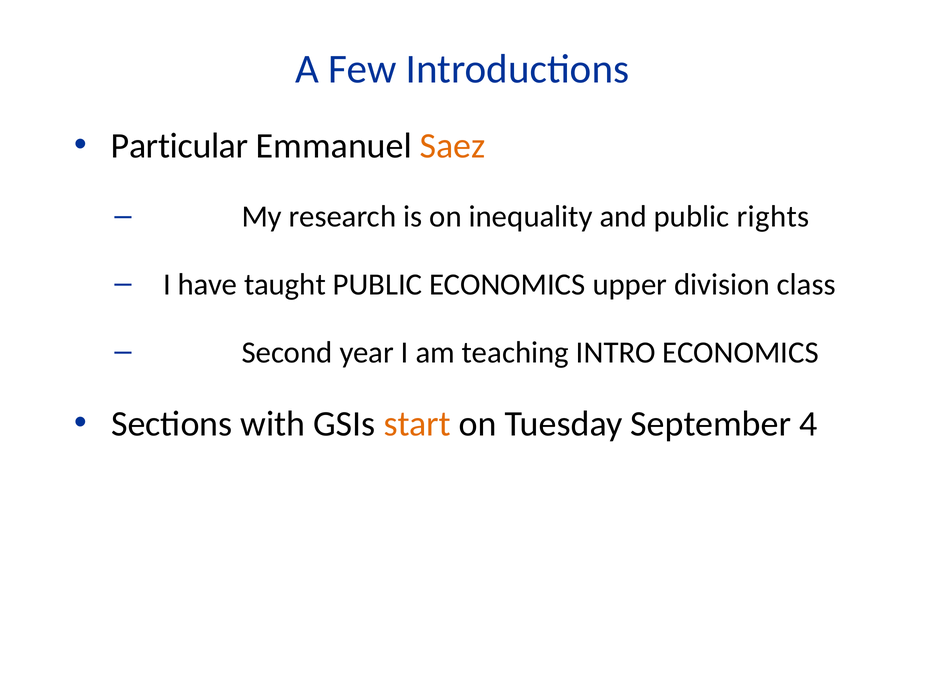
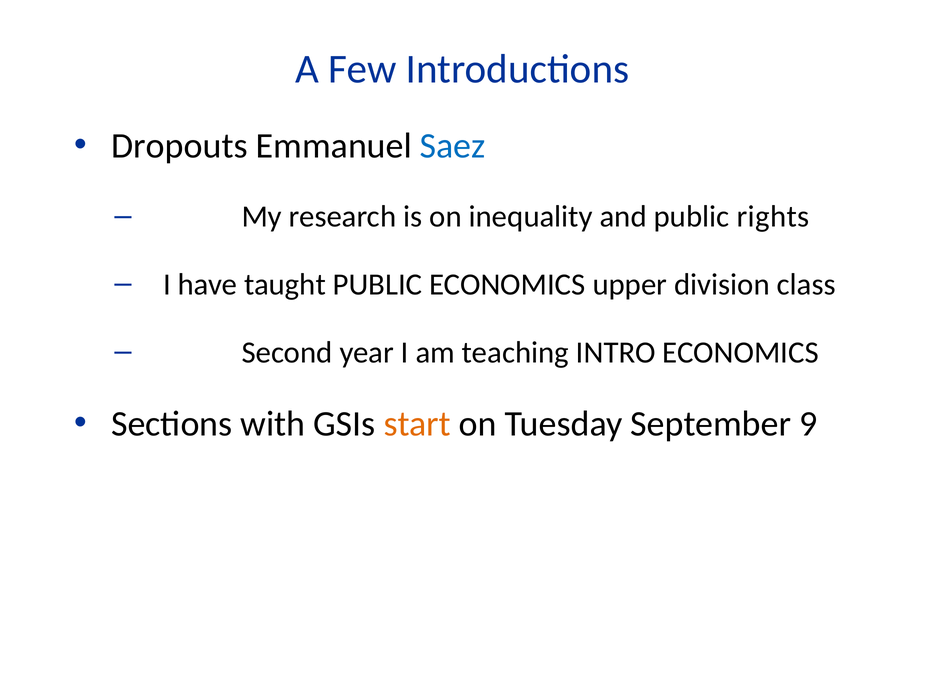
Particular: Particular -> Dropouts
Saez colour: orange -> blue
4: 4 -> 9
